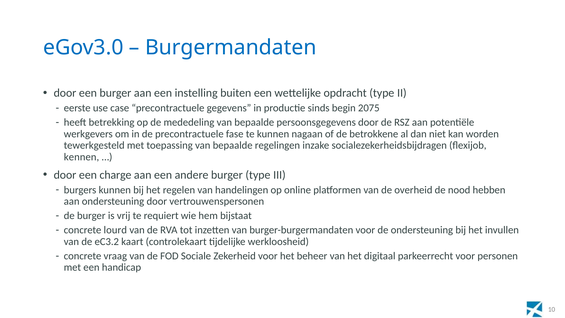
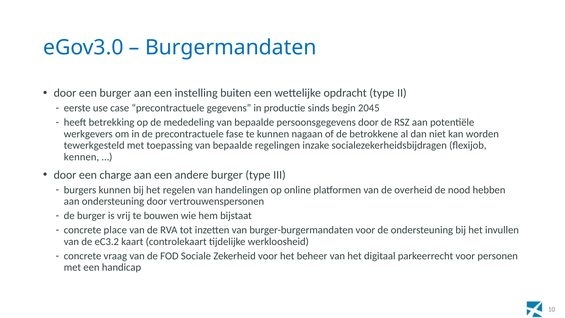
2075: 2075 -> 2045
requiert: requiert -> bouwen
lourd: lourd -> place
